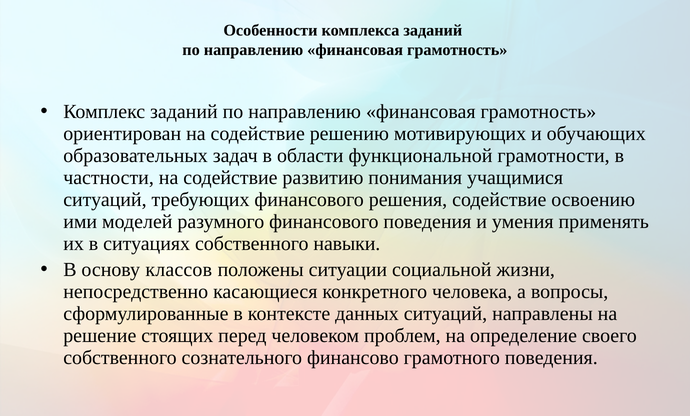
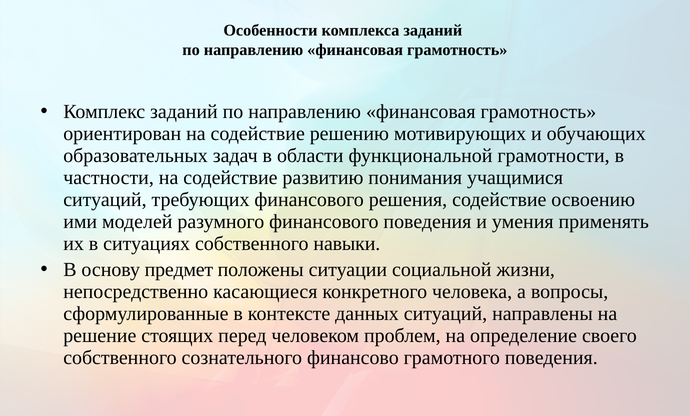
классов: классов -> предмет
